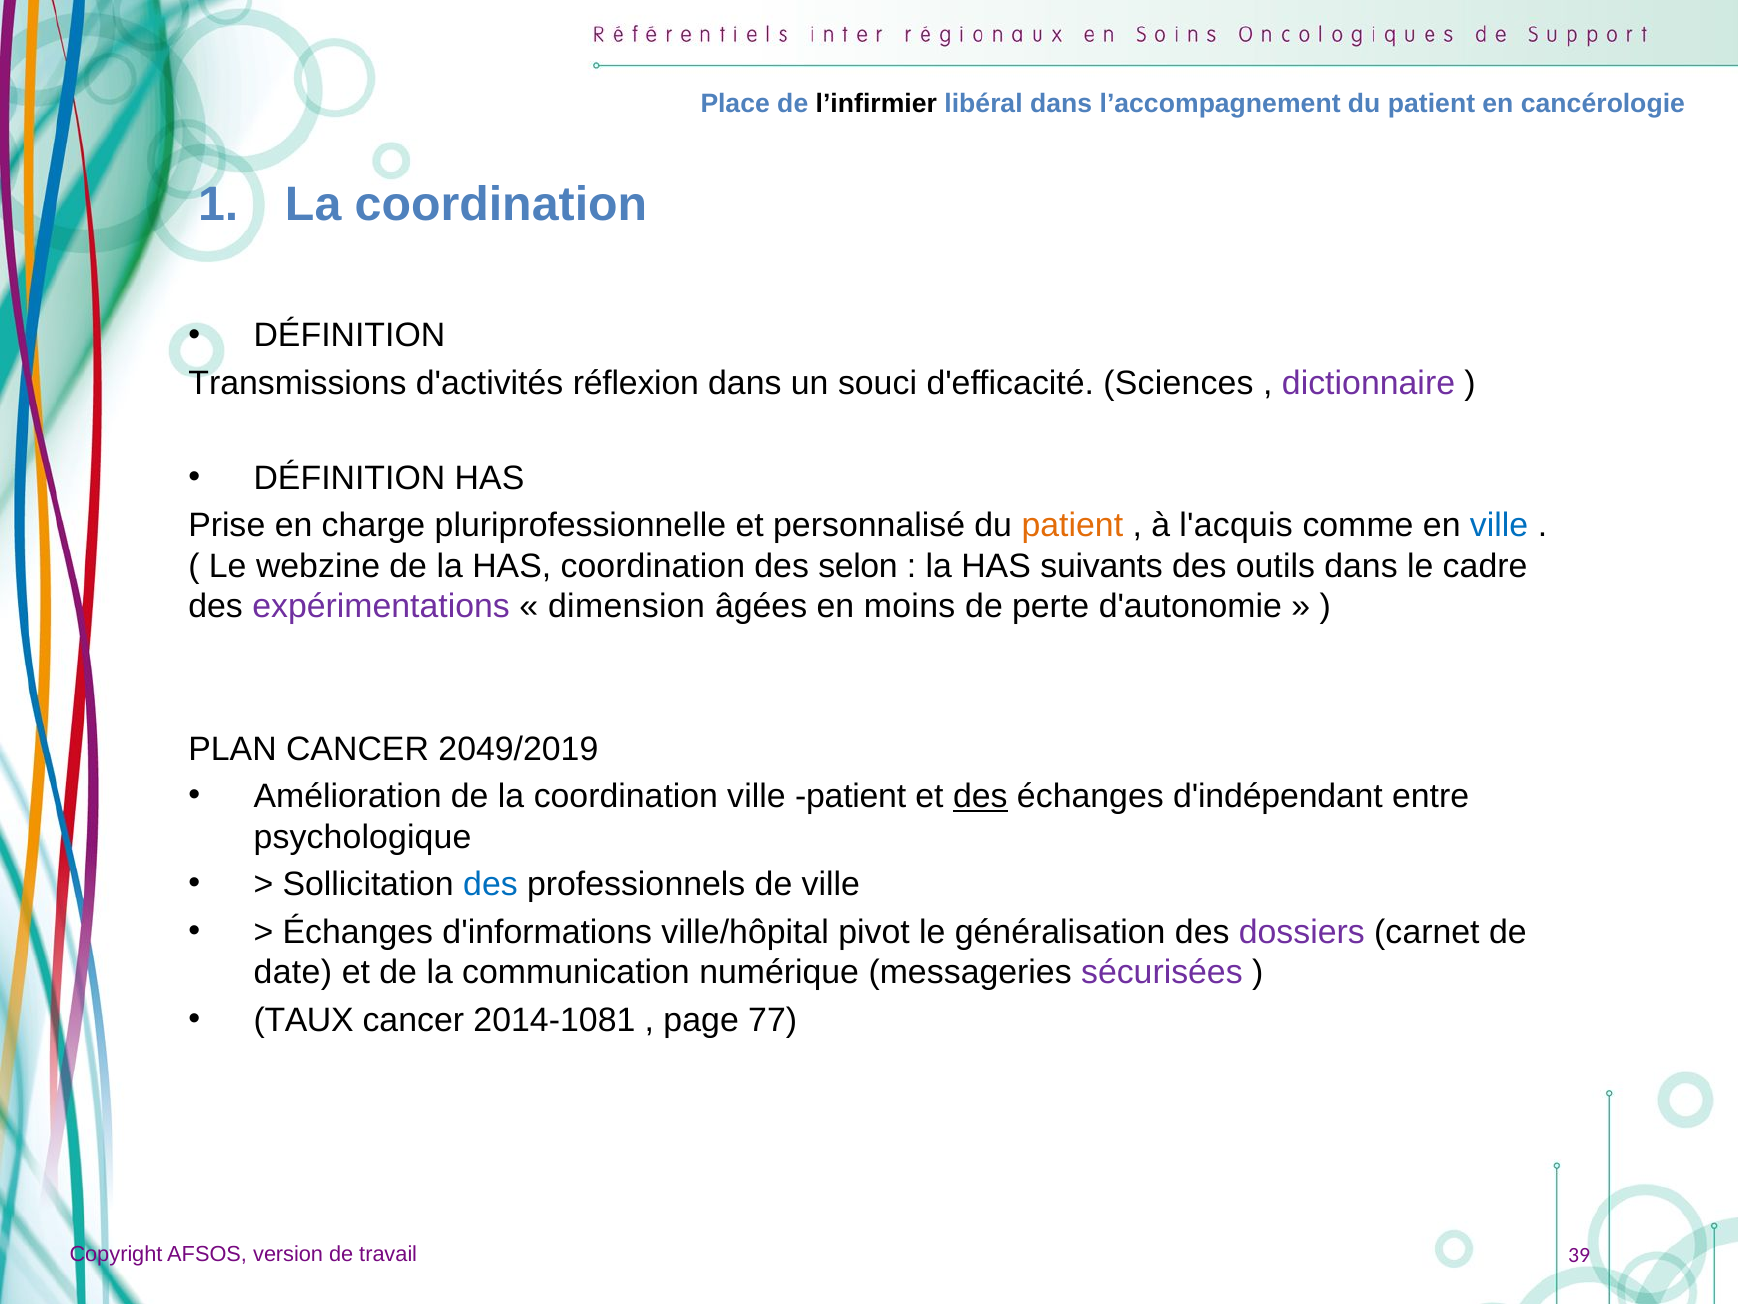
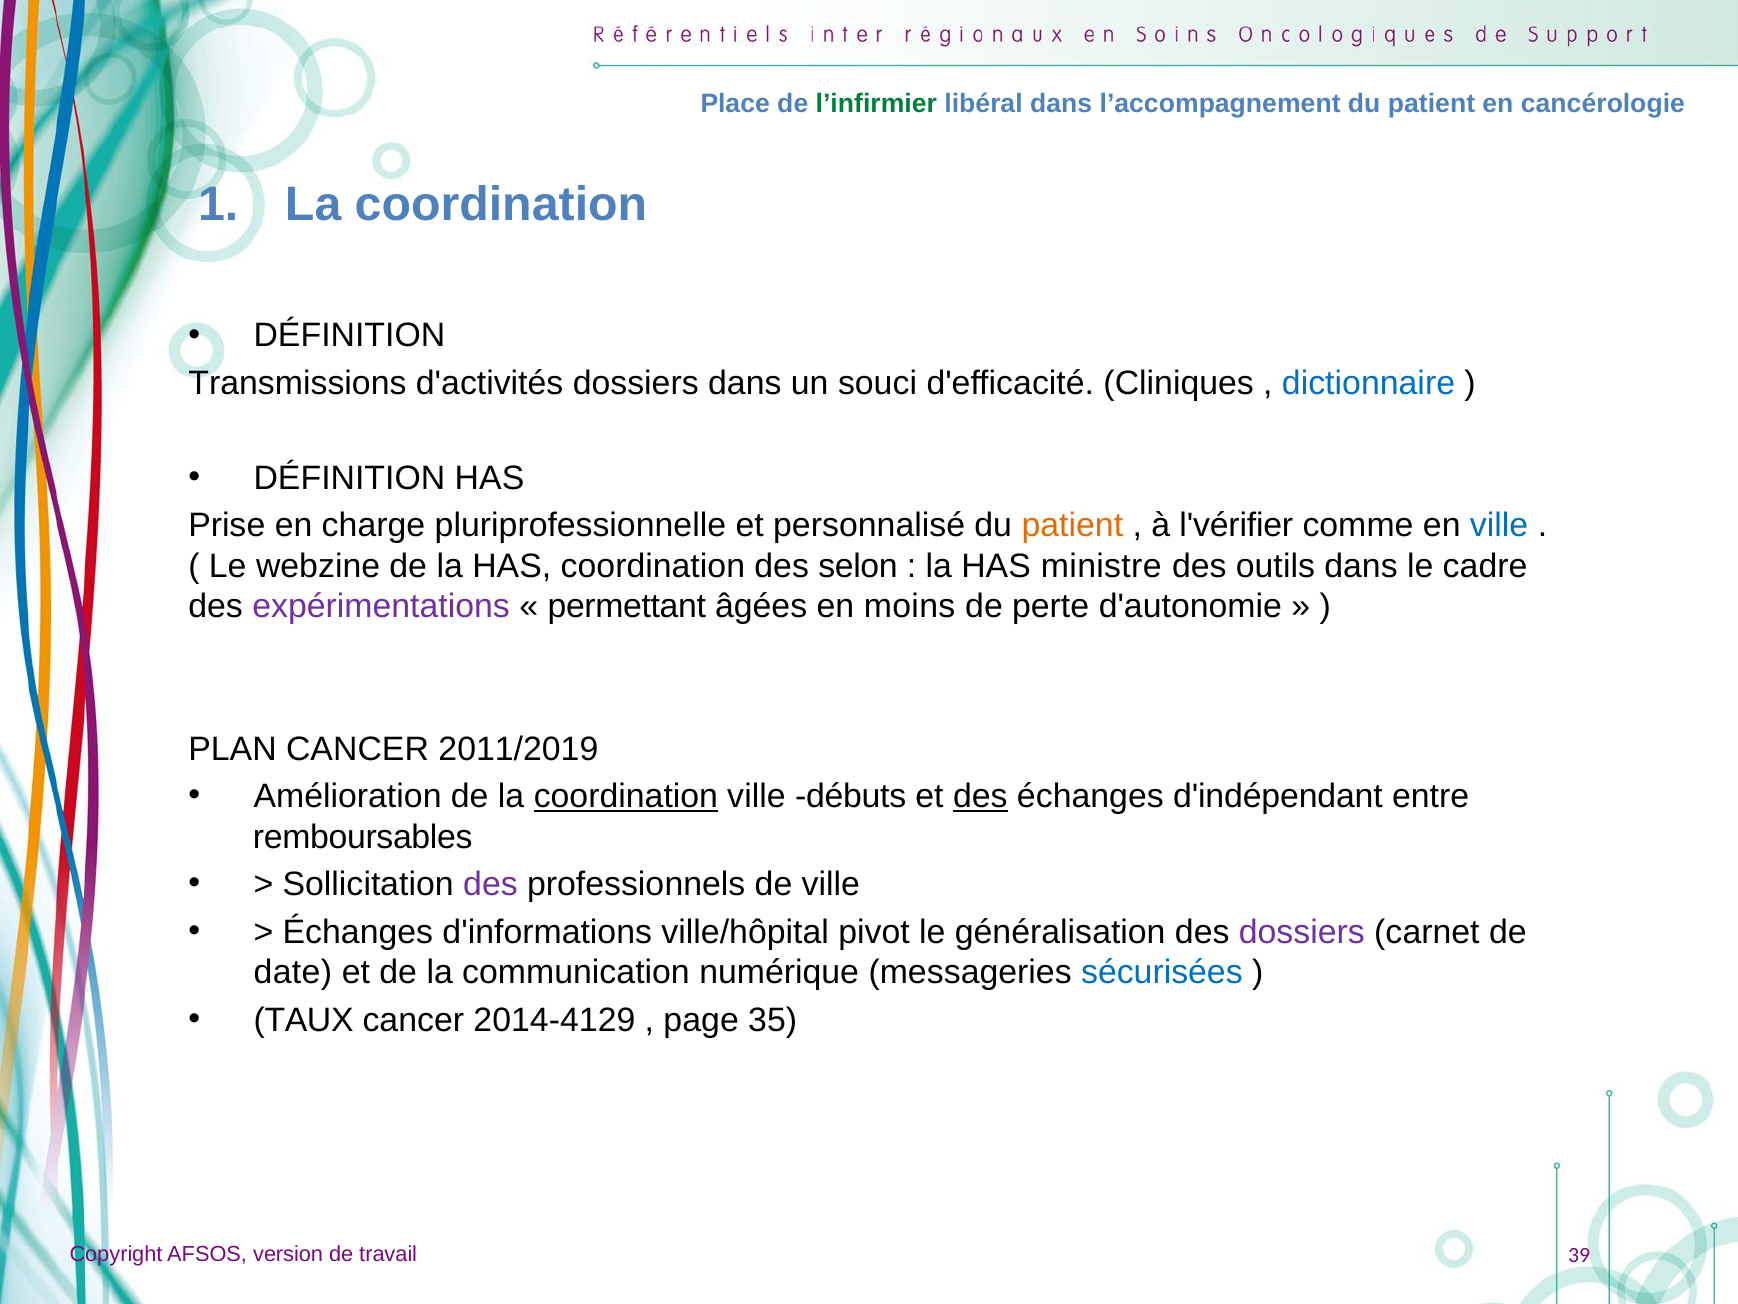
l’infirmier colour: black -> green
d'activités réflexion: réflexion -> dossiers
Sciences: Sciences -> Cliniques
dictionnaire colour: purple -> blue
l'acquis: l'acquis -> l'vérifier
suivants: suivants -> ministre
dimension: dimension -> permettant
2049/2019: 2049/2019 -> 2011/2019
coordination at (626, 796) underline: none -> present
ville patient: patient -> débuts
psychologique: psychologique -> remboursables
des at (490, 884) colour: blue -> purple
sécurisées colour: purple -> blue
2014-1081: 2014-1081 -> 2014-4129
77: 77 -> 35
